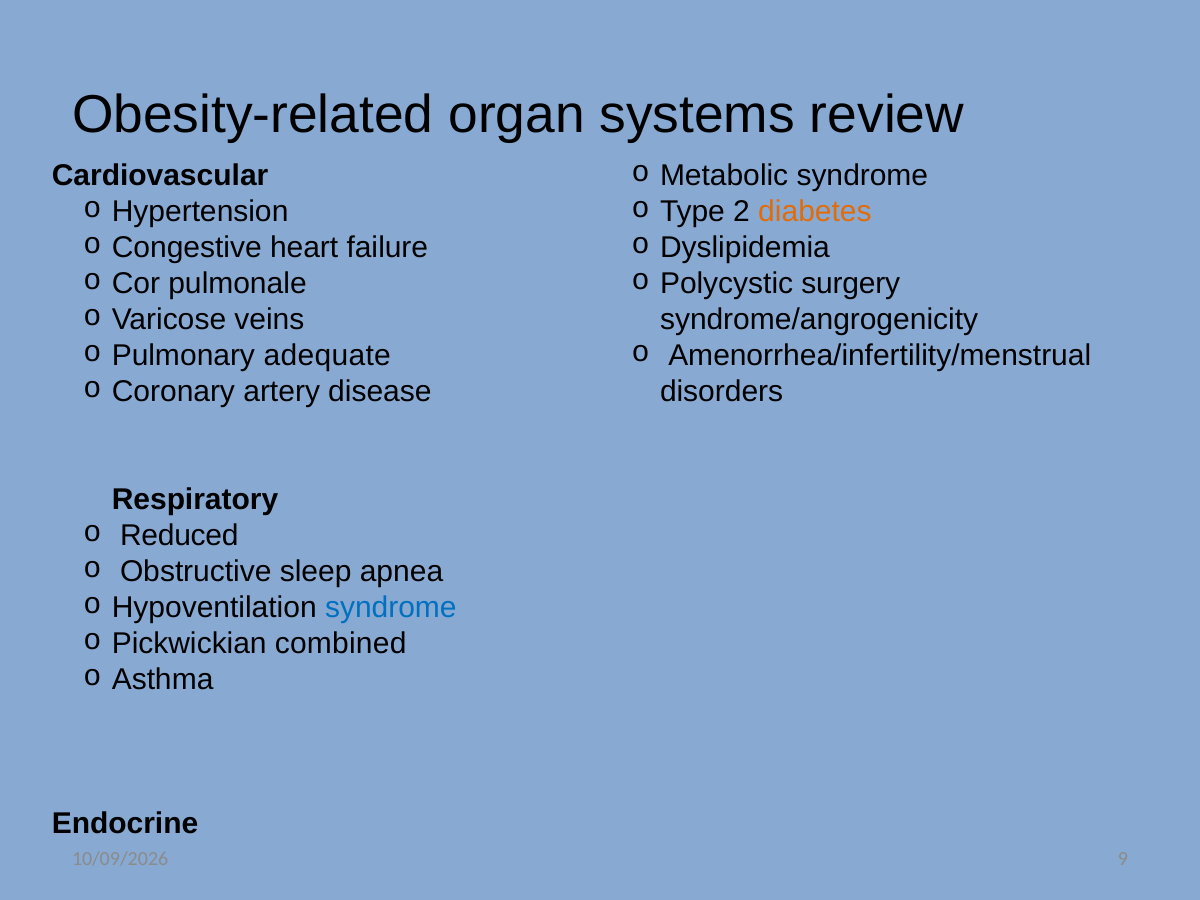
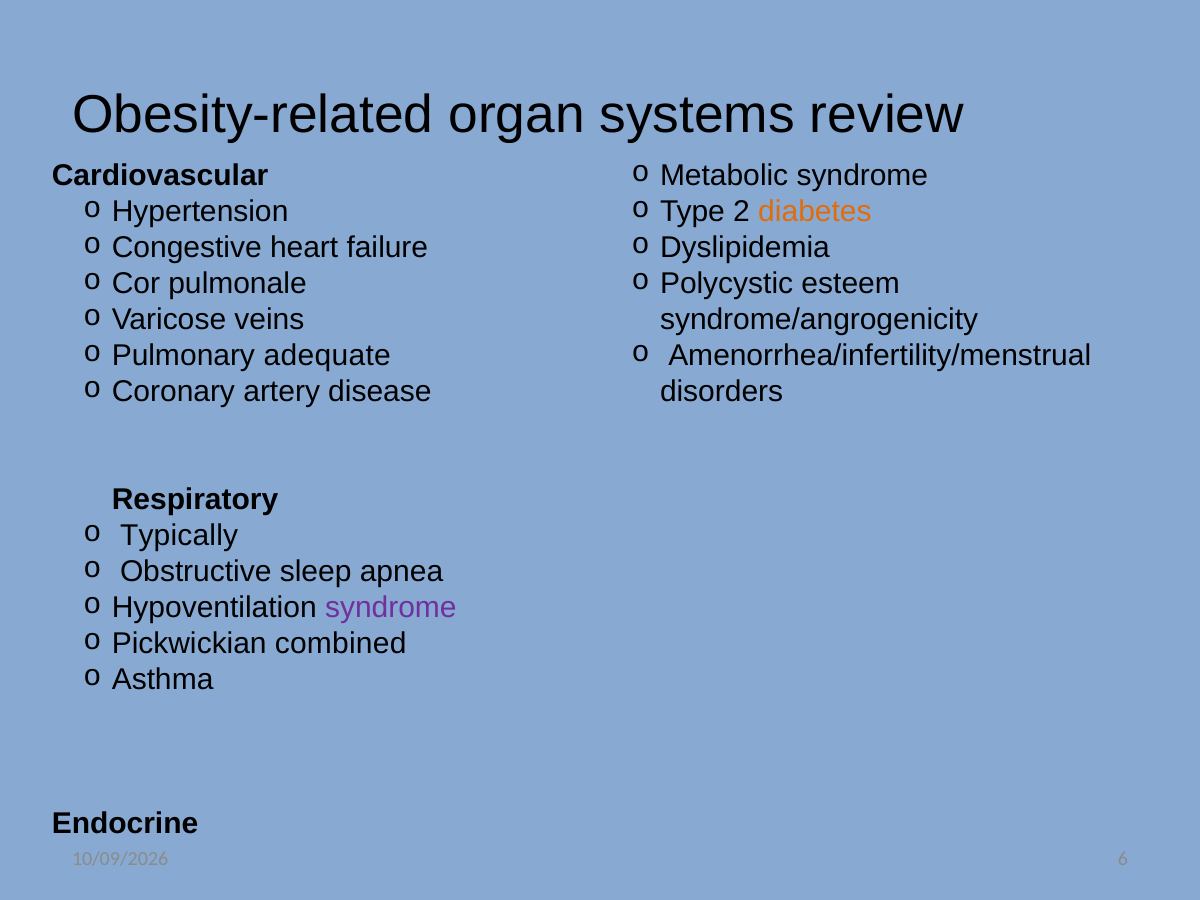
surgery: surgery -> esteem
Reduced: Reduced -> Typically
syndrome at (391, 608) colour: blue -> purple
9: 9 -> 6
